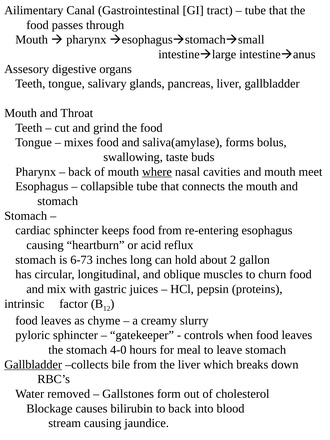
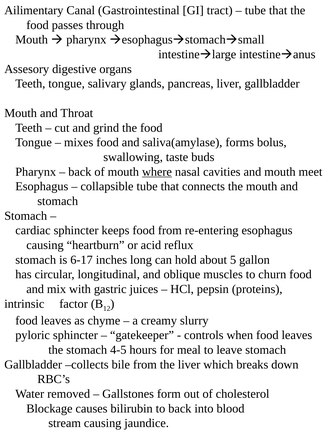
6-73: 6-73 -> 6-17
2: 2 -> 5
4-0: 4-0 -> 4-5
Gallbladder at (33, 364) underline: present -> none
